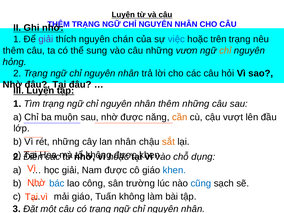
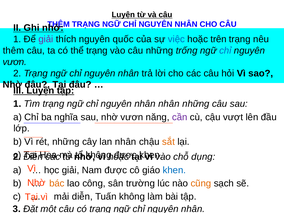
chán: chán -> quốc
thể sung: sung -> trạng
vươn: vươn -> trống
chỉ at (225, 51) colour: orange -> blue
hỏng at (15, 62): hỏng -> vươn
nhân thêm: thêm -> nhân
muộn: muộn -> nghĩa
nhờ được: được -> vươn
cần colour: orange -> purple
bác colour: blue -> orange
cũng colour: blue -> orange
mải giáo: giáo -> diễn
